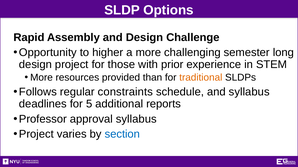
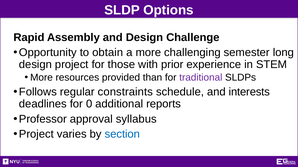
higher: higher -> obtain
traditional colour: orange -> purple
and syllabus: syllabus -> interests
5: 5 -> 0
